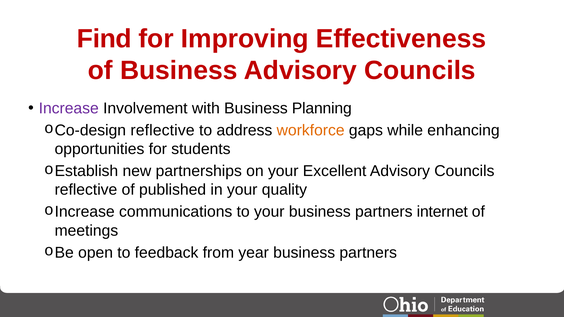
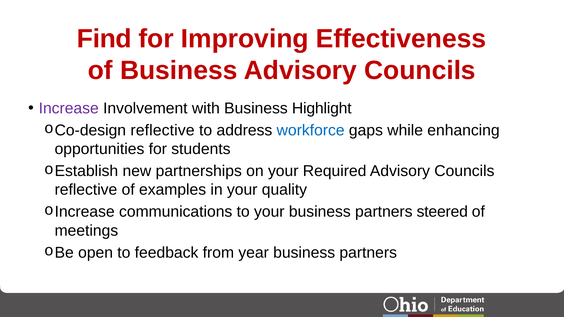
Planning: Planning -> Highlight
workforce colour: orange -> blue
Excellent: Excellent -> Required
published: published -> examples
internet: internet -> steered
